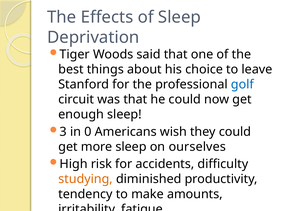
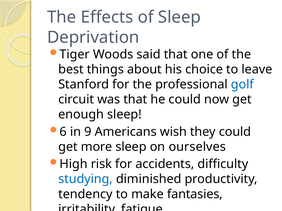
3: 3 -> 6
0: 0 -> 9
studying colour: orange -> blue
amounts: amounts -> fantasies
